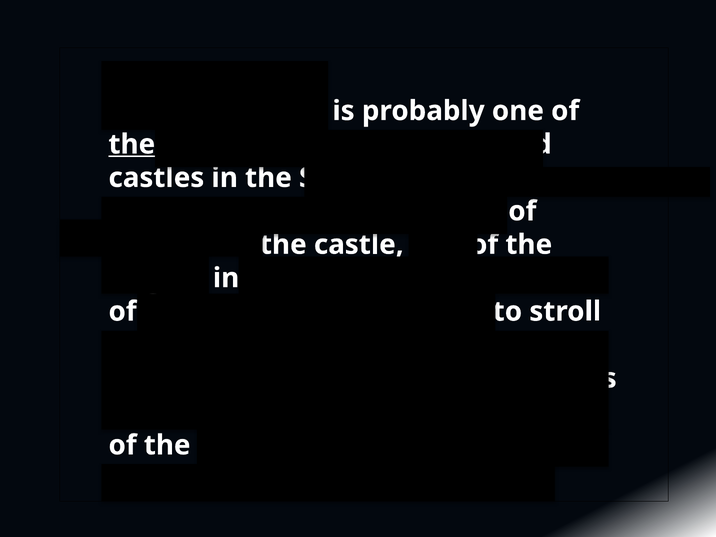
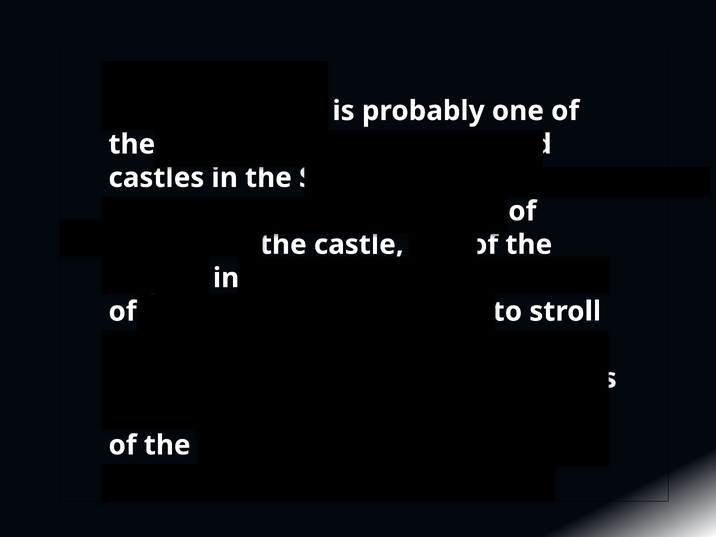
the at (132, 144) underline: present -> none
